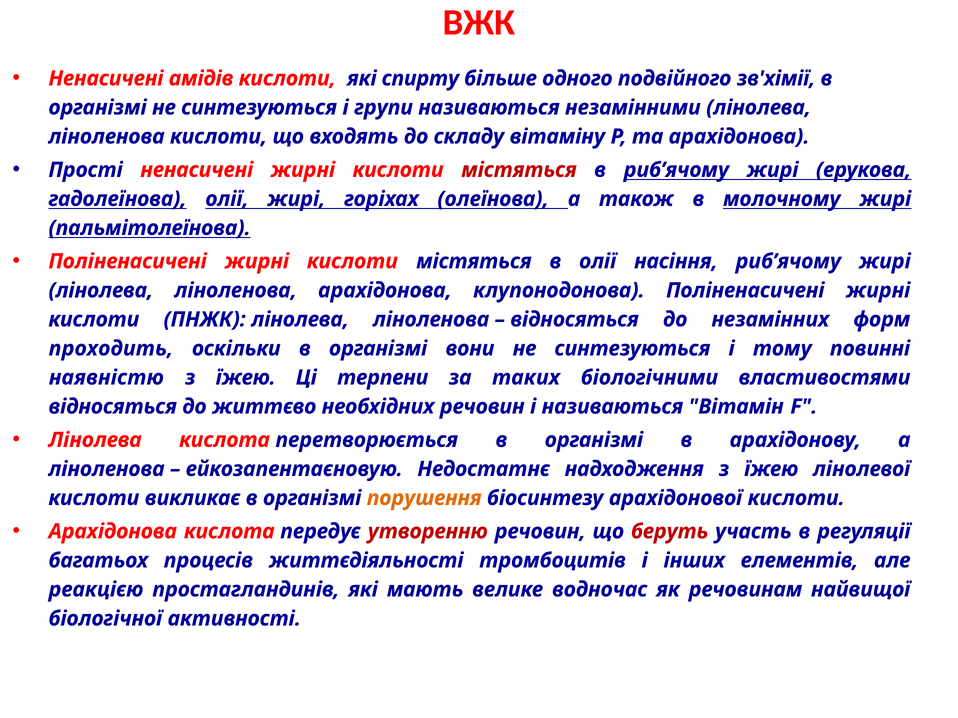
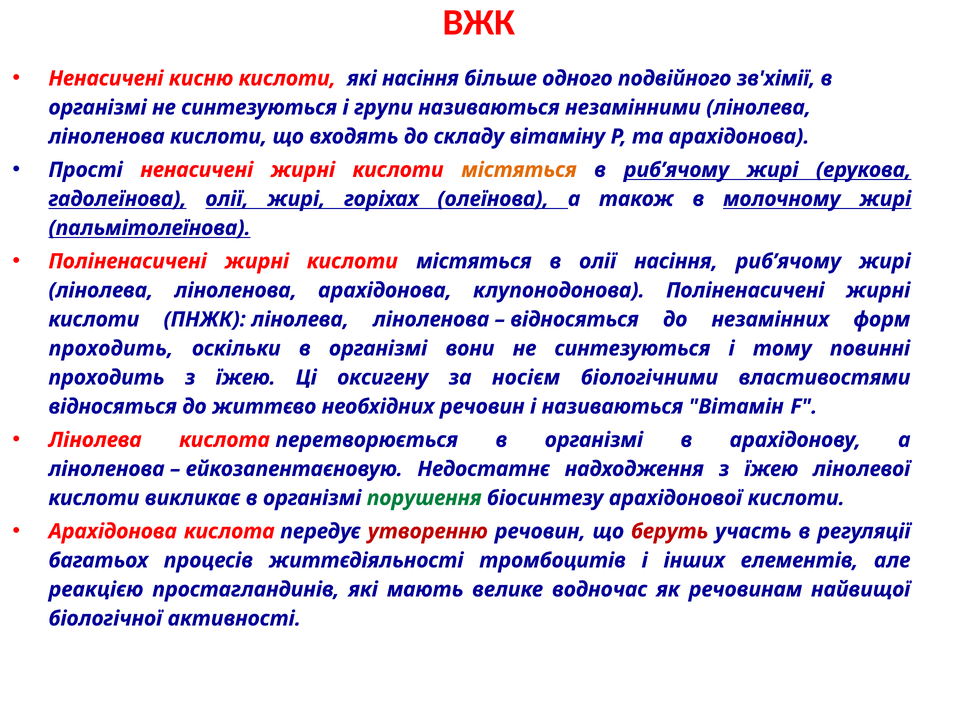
амідів: амідів -> кисню
які спирту: спирту -> насіння
містяться at (519, 170) colour: red -> orange
наявністю at (106, 378): наявністю -> проходить
терпени: терпени -> оксигену
таких: таких -> носієм
порушення colour: orange -> green
